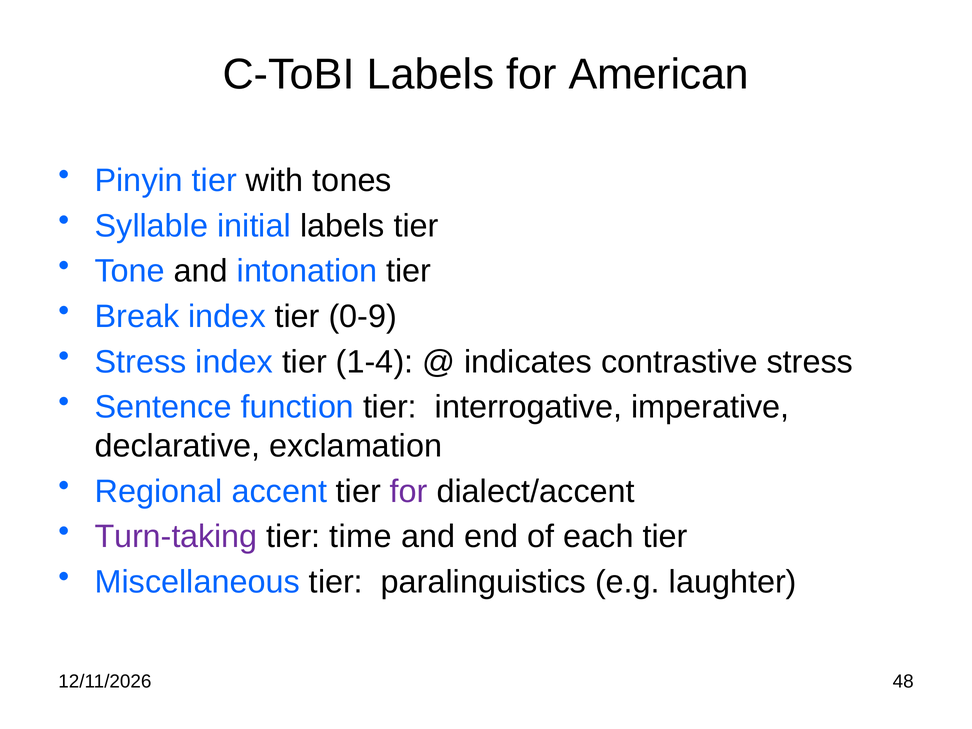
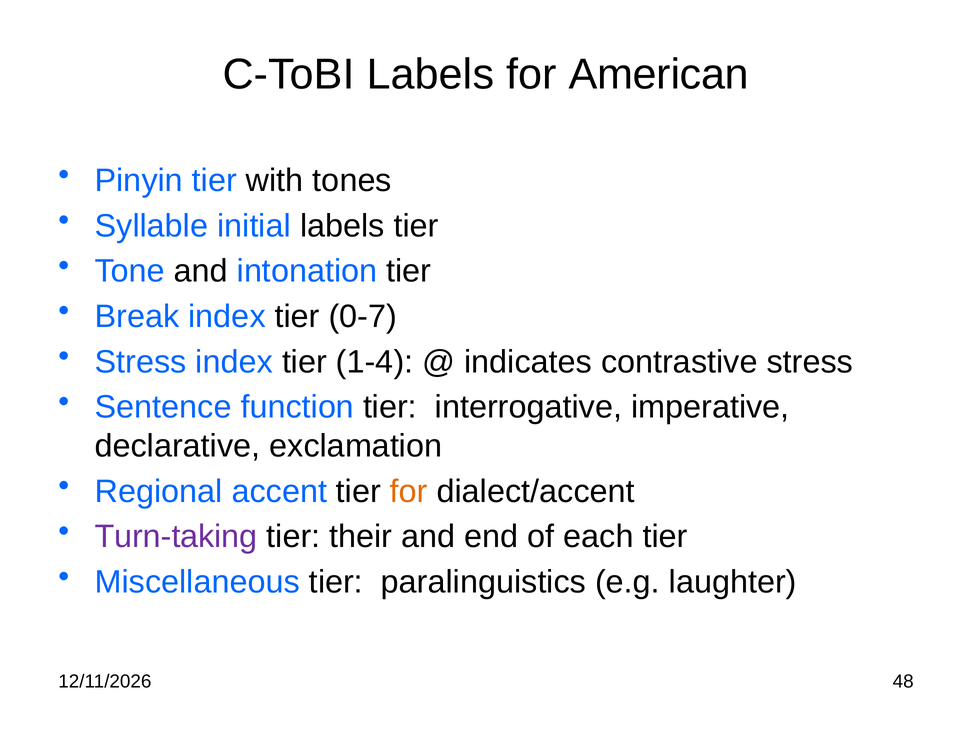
0-9: 0-9 -> 0-7
for at (409, 491) colour: purple -> orange
time: time -> their
